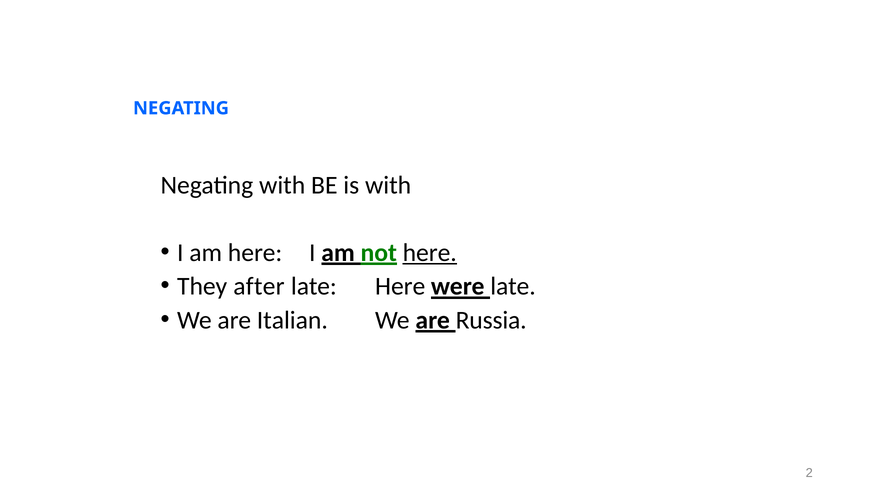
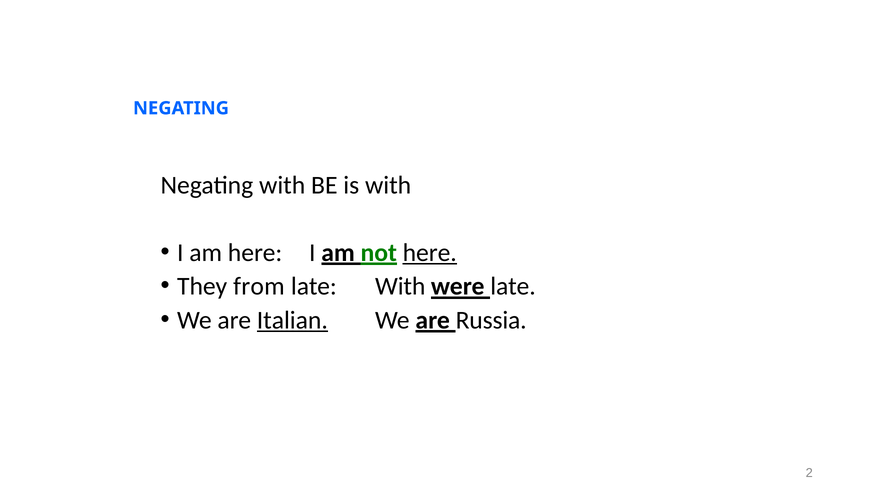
after: after -> from
late Here: Here -> With
Italian underline: none -> present
